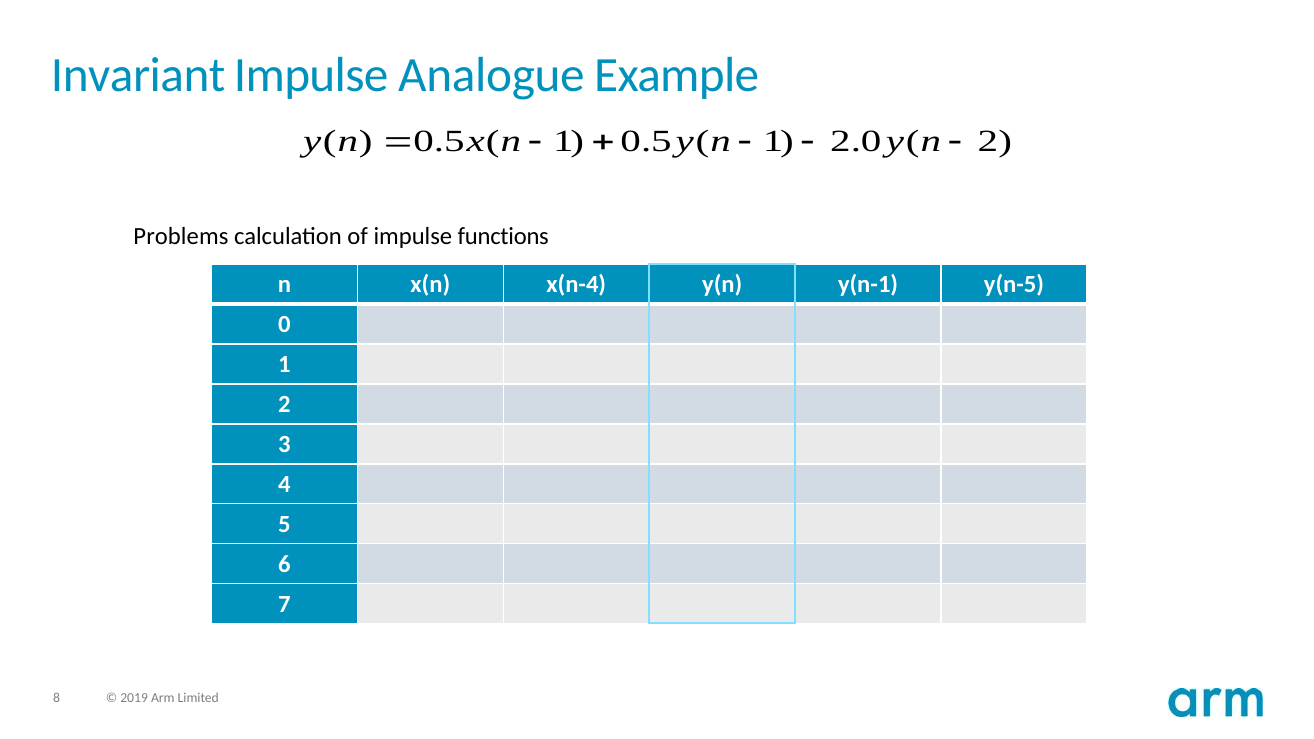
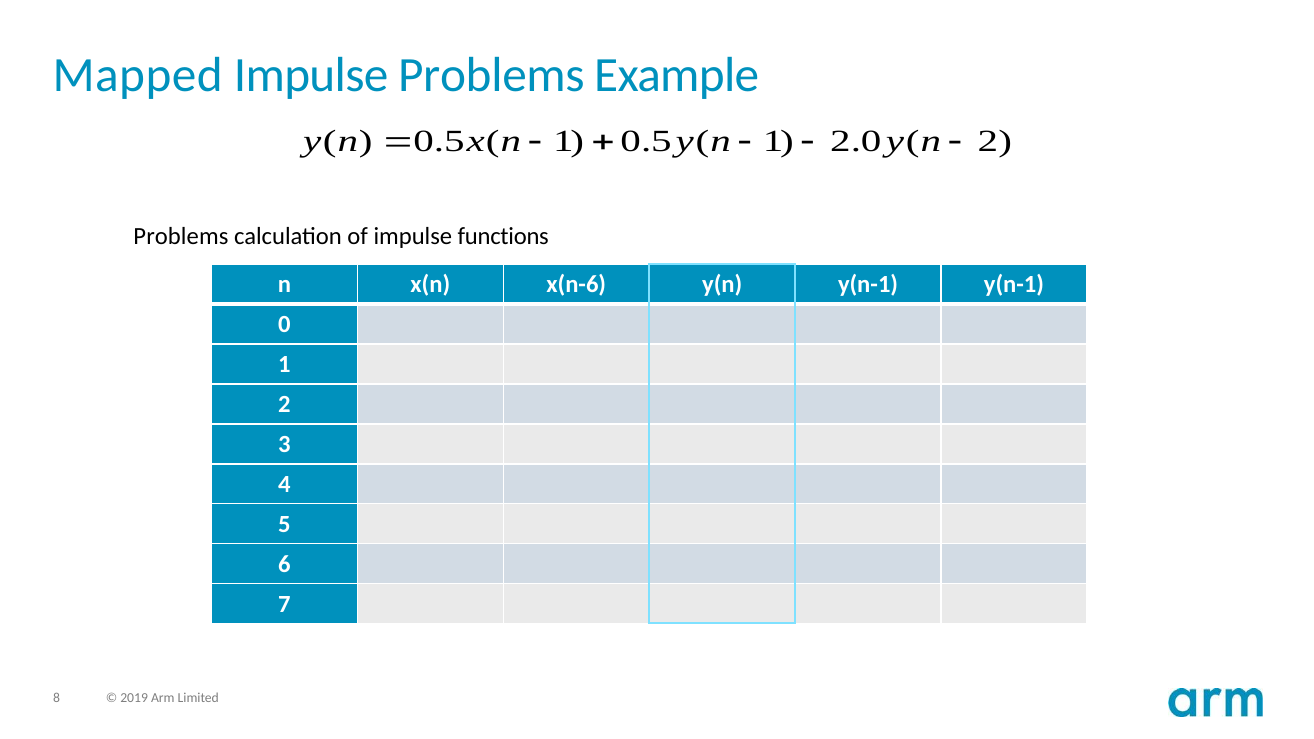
Invariant: Invariant -> Mapped
Impulse Analogue: Analogue -> Problems
x(n-4: x(n-4 -> x(n-6
y(n-1 y(n-5: y(n-5 -> y(n-1
